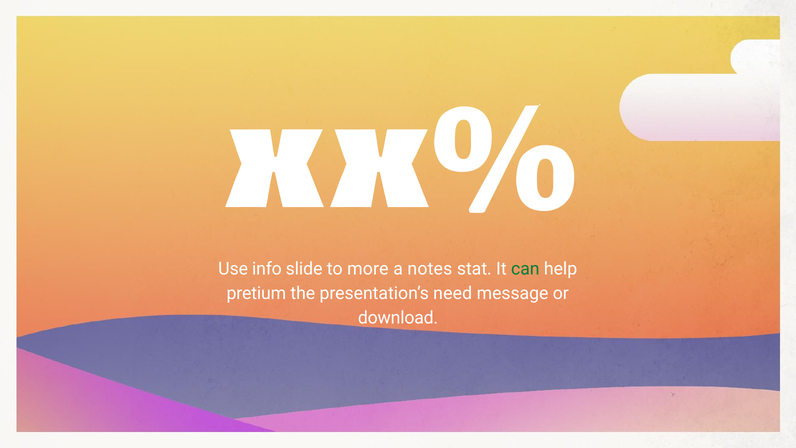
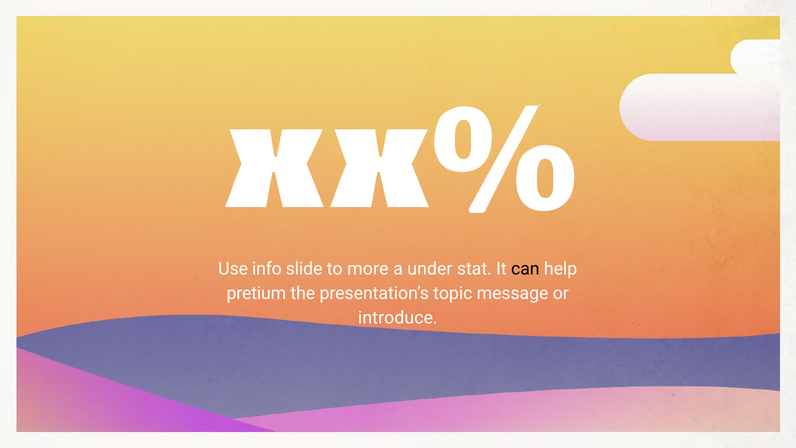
notes: notes -> under
can colour: green -> black
need: need -> topic
download: download -> introduce
